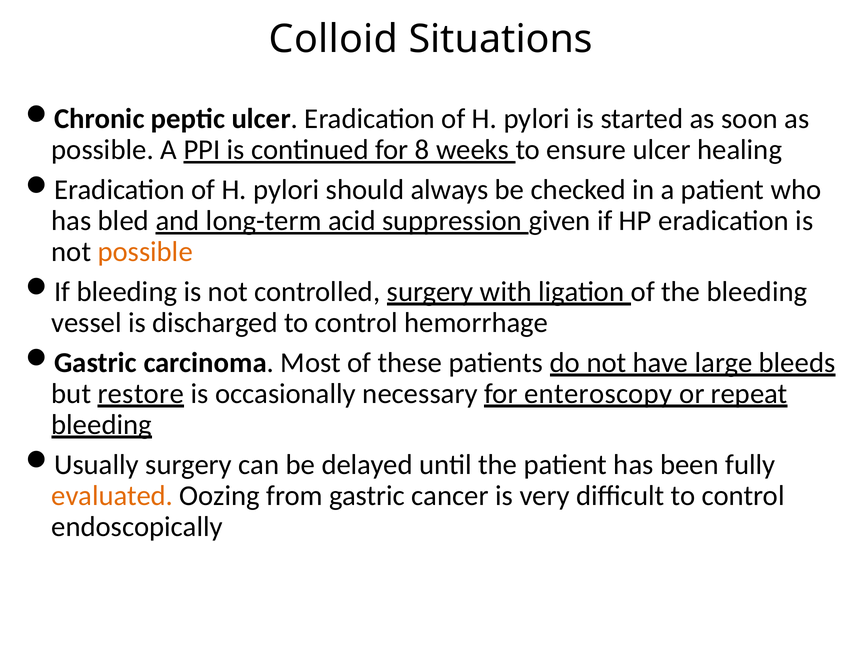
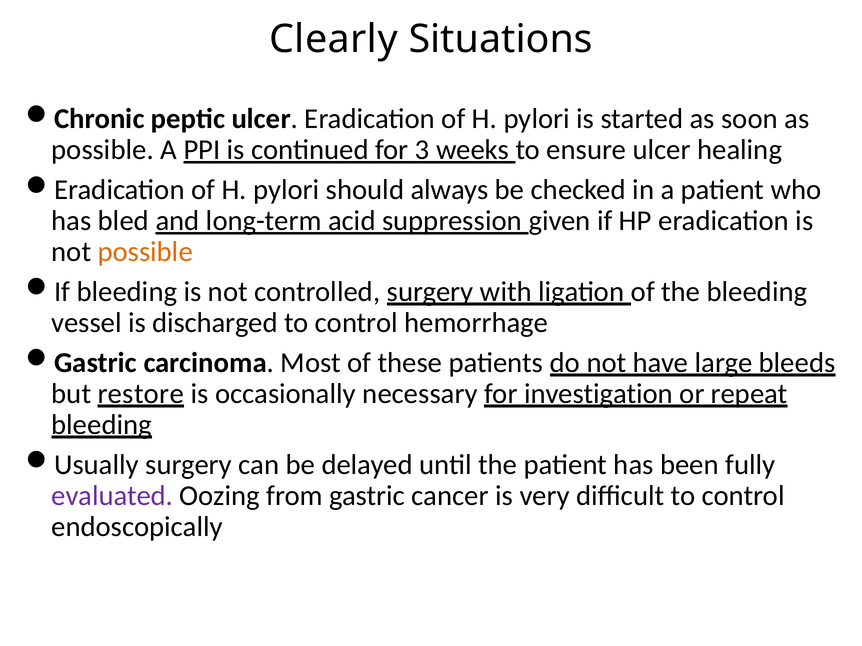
Colloid: Colloid -> Clearly
8: 8 -> 3
enteroscopy: enteroscopy -> investigation
evaluated colour: orange -> purple
